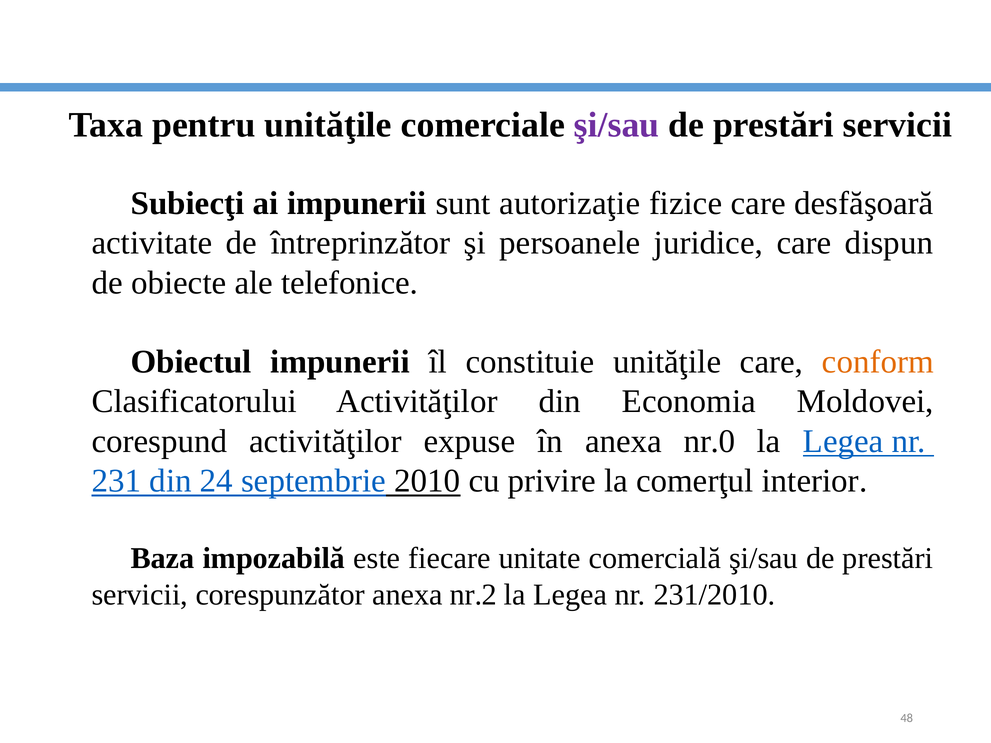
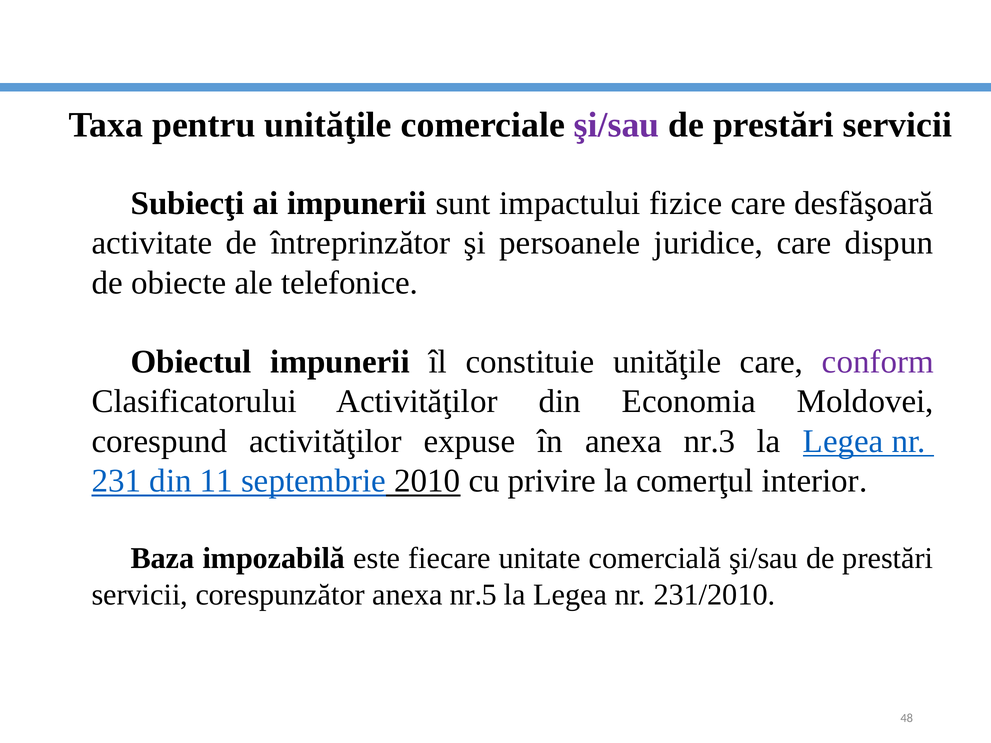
autorizaţie: autorizaţie -> impactului
conform colour: orange -> purple
nr.0: nr.0 -> nr.3
24: 24 -> 11
nr.2: nr.2 -> nr.5
